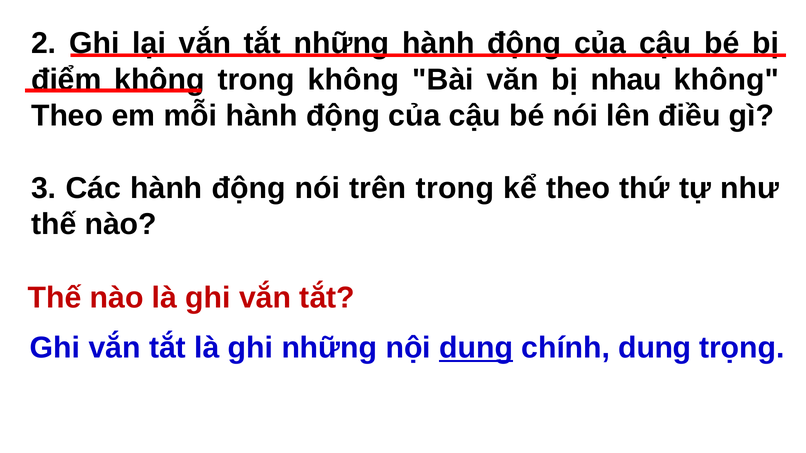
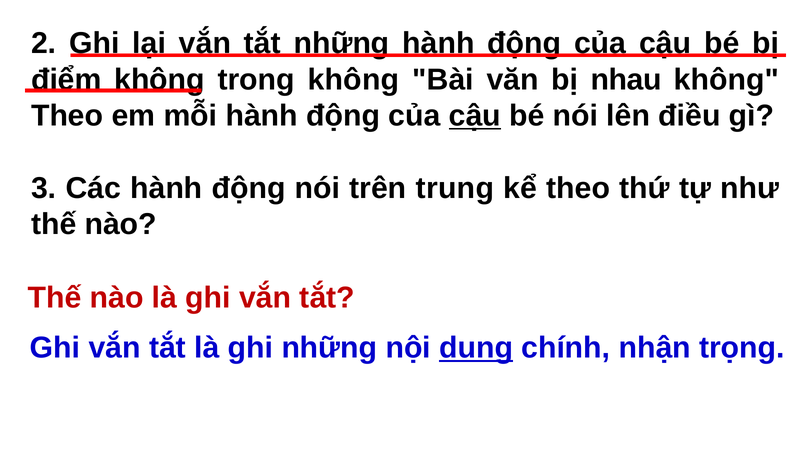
cậu at (475, 116) underline: none -> present
trên trong: trong -> trung
chính dung: dung -> nhận
